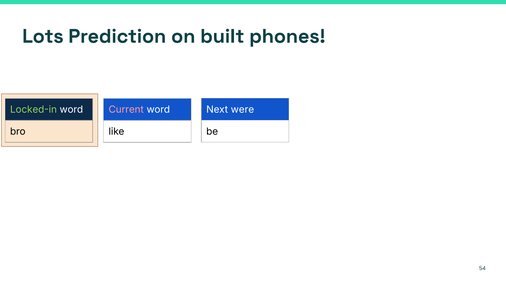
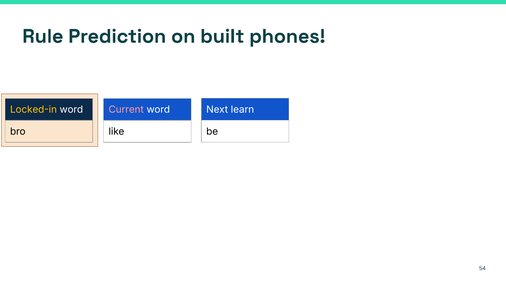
Lots: Lots -> Rule
were: were -> learn
Locked-in colour: light green -> yellow
